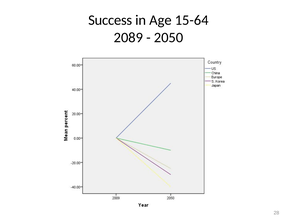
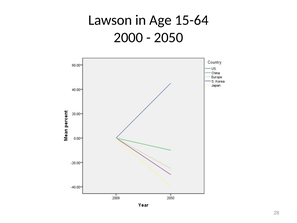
Success: Success -> Lawson
2089: 2089 -> 2000
